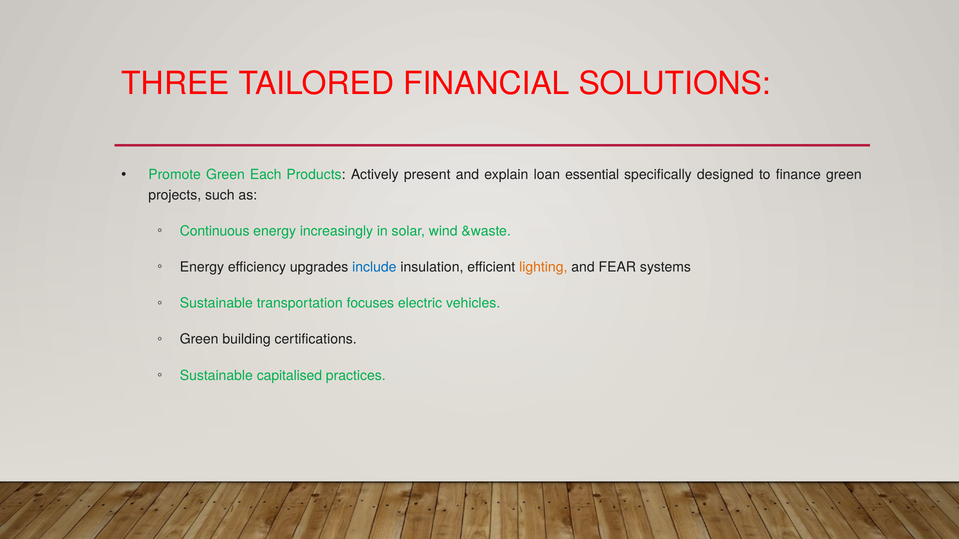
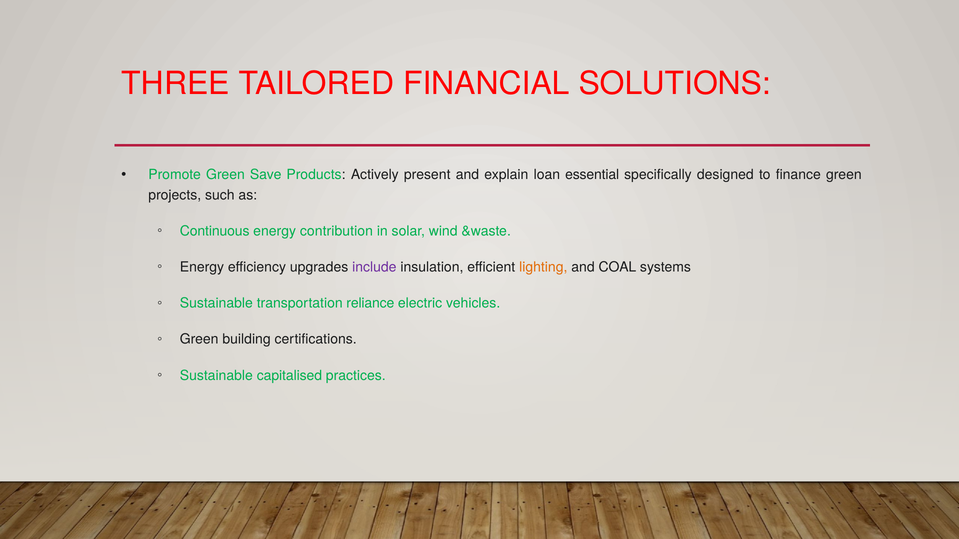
Each: Each -> Save
increasingly: increasingly -> contribution
include colour: blue -> purple
FEAR: FEAR -> COAL
focuses: focuses -> reliance
